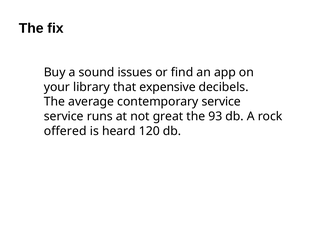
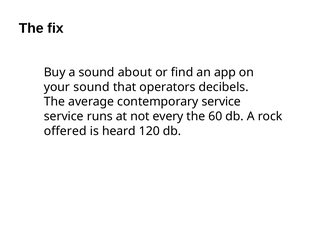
issues: issues -> about
your library: library -> sound
expensive: expensive -> operators
great: great -> every
93: 93 -> 60
